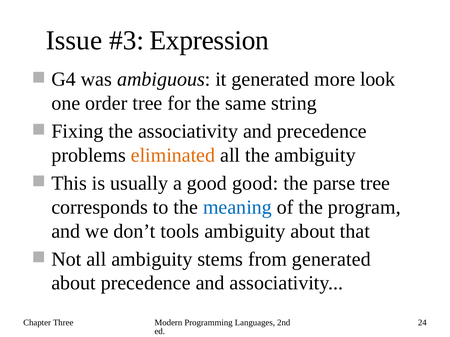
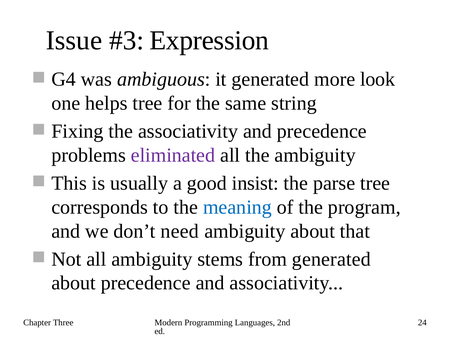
order: order -> helps
eliminated colour: orange -> purple
good good: good -> insist
tools: tools -> need
